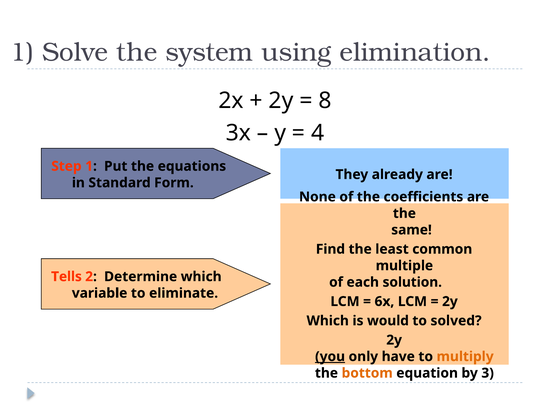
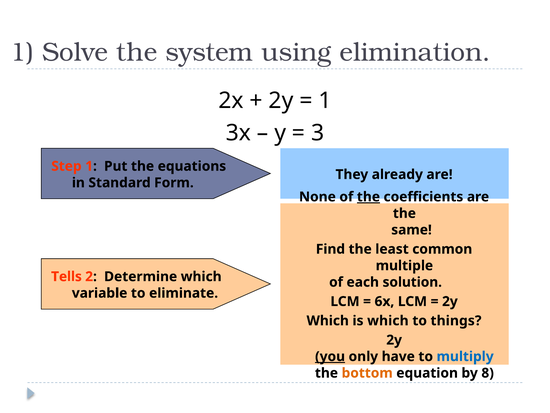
8 at (325, 101): 8 -> 1
4: 4 -> 3
the at (368, 197) underline: none -> present
is would: would -> which
solved: solved -> things
multiply colour: orange -> blue
3: 3 -> 8
